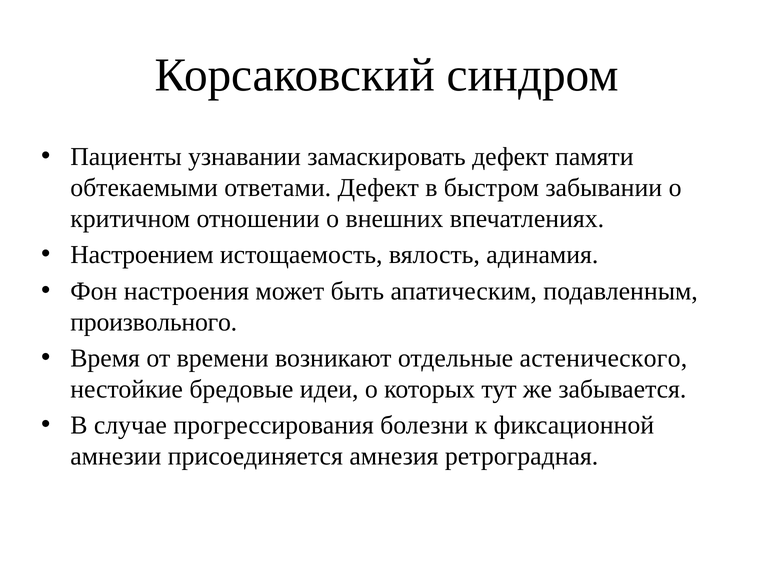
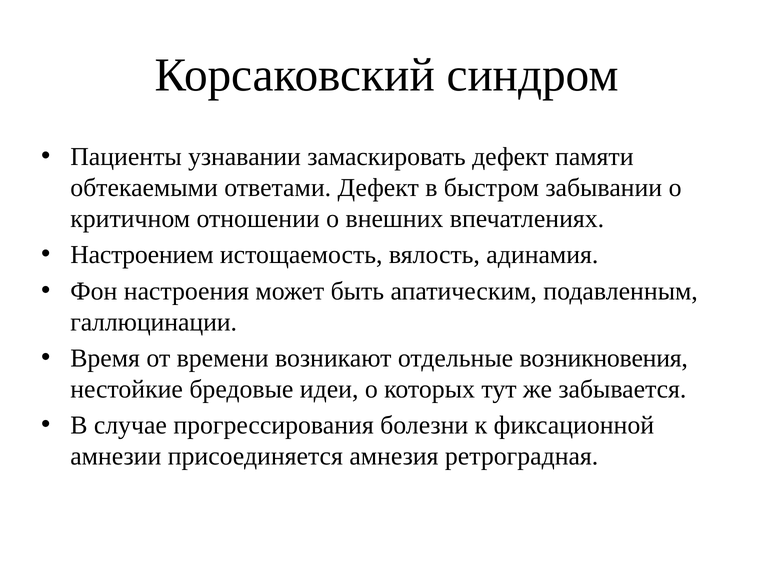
произвольного: произвольного -> галлюцинации
астенического: астенического -> возникновения
